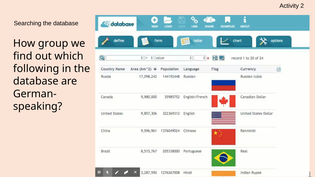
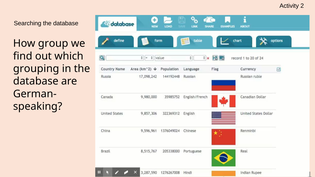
following: following -> grouping
